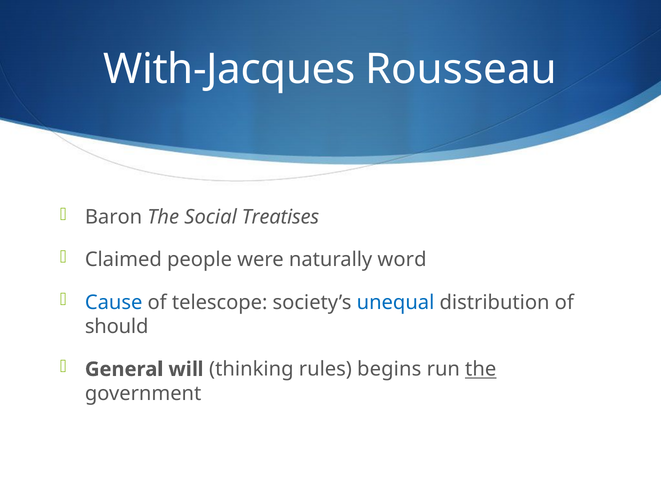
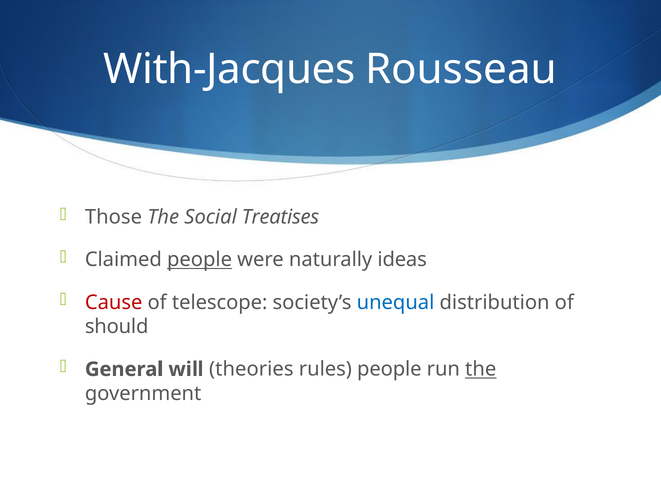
Baron: Baron -> Those
people at (200, 260) underline: none -> present
word: word -> ideas
Cause colour: blue -> red
thinking: thinking -> theories
rules begins: begins -> people
